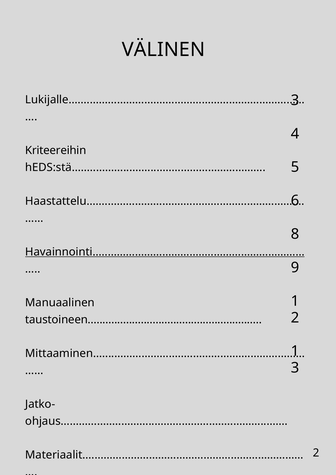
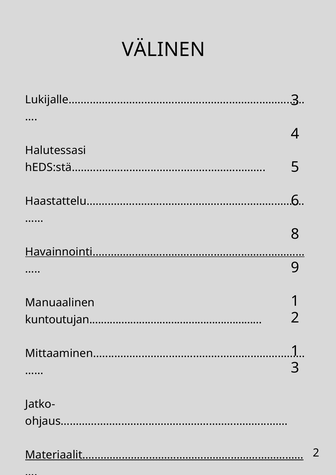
Kriteereihin: Kriteereihin -> Halutessasi
taustoineen: taustoineen -> kuntoutujan
Materiaalit underline: none -> present
